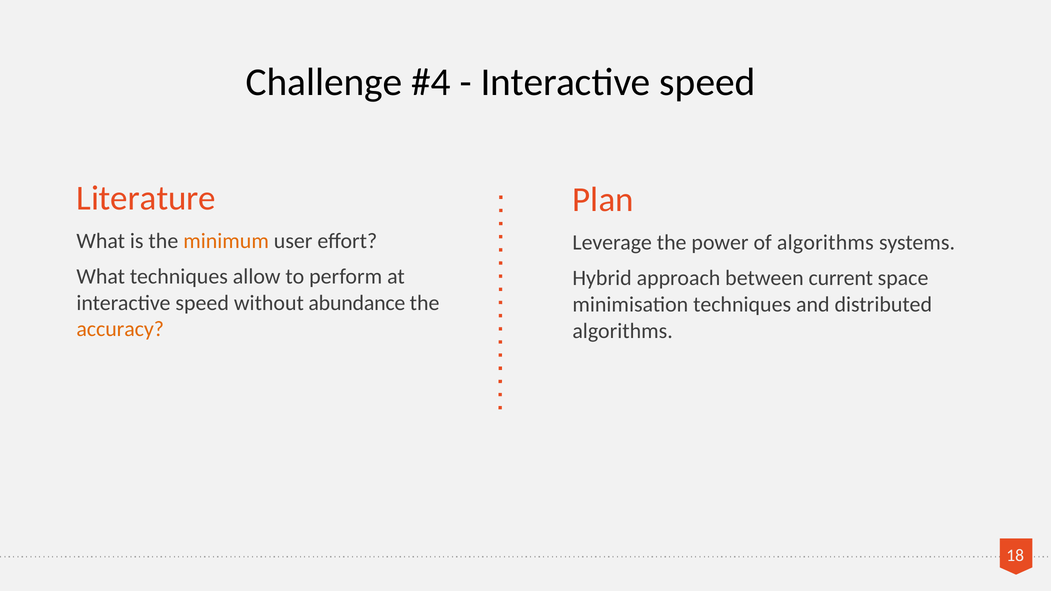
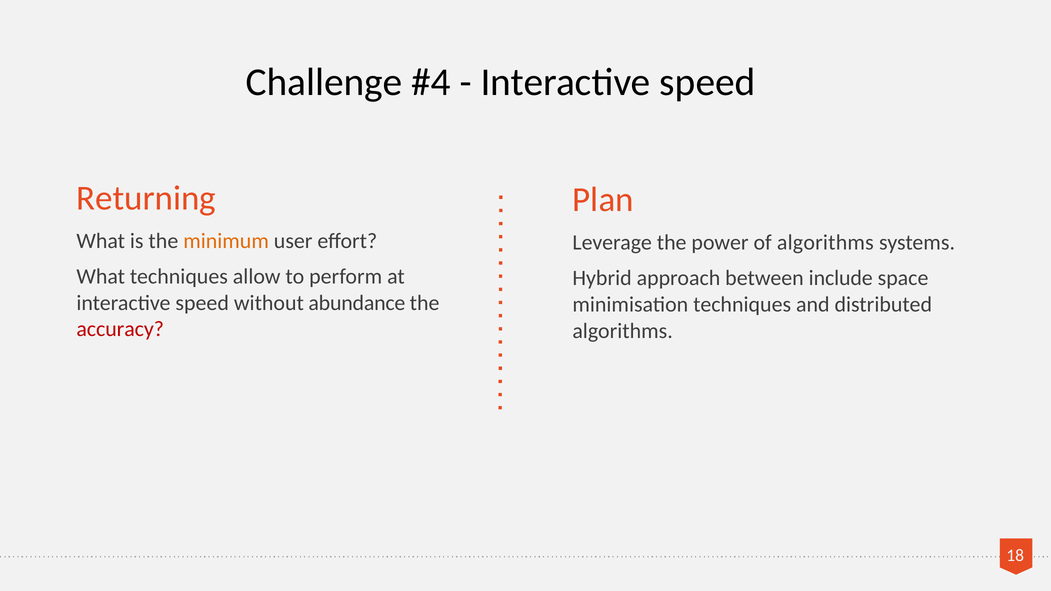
Literature: Literature -> Returning
current: current -> include
accuracy colour: orange -> red
